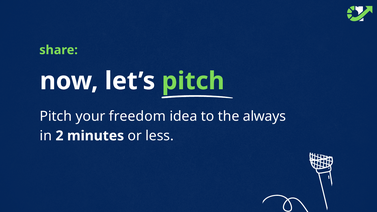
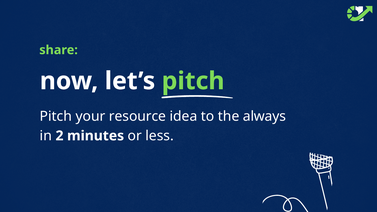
freedom: freedom -> resource
